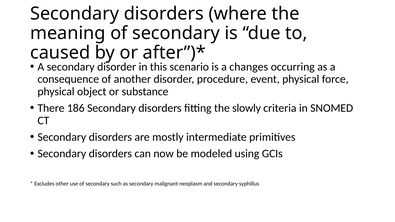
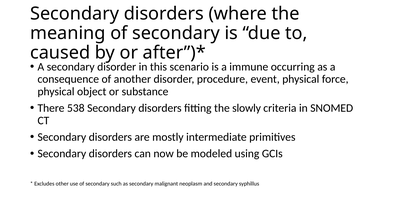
changes: changes -> immune
186: 186 -> 538
